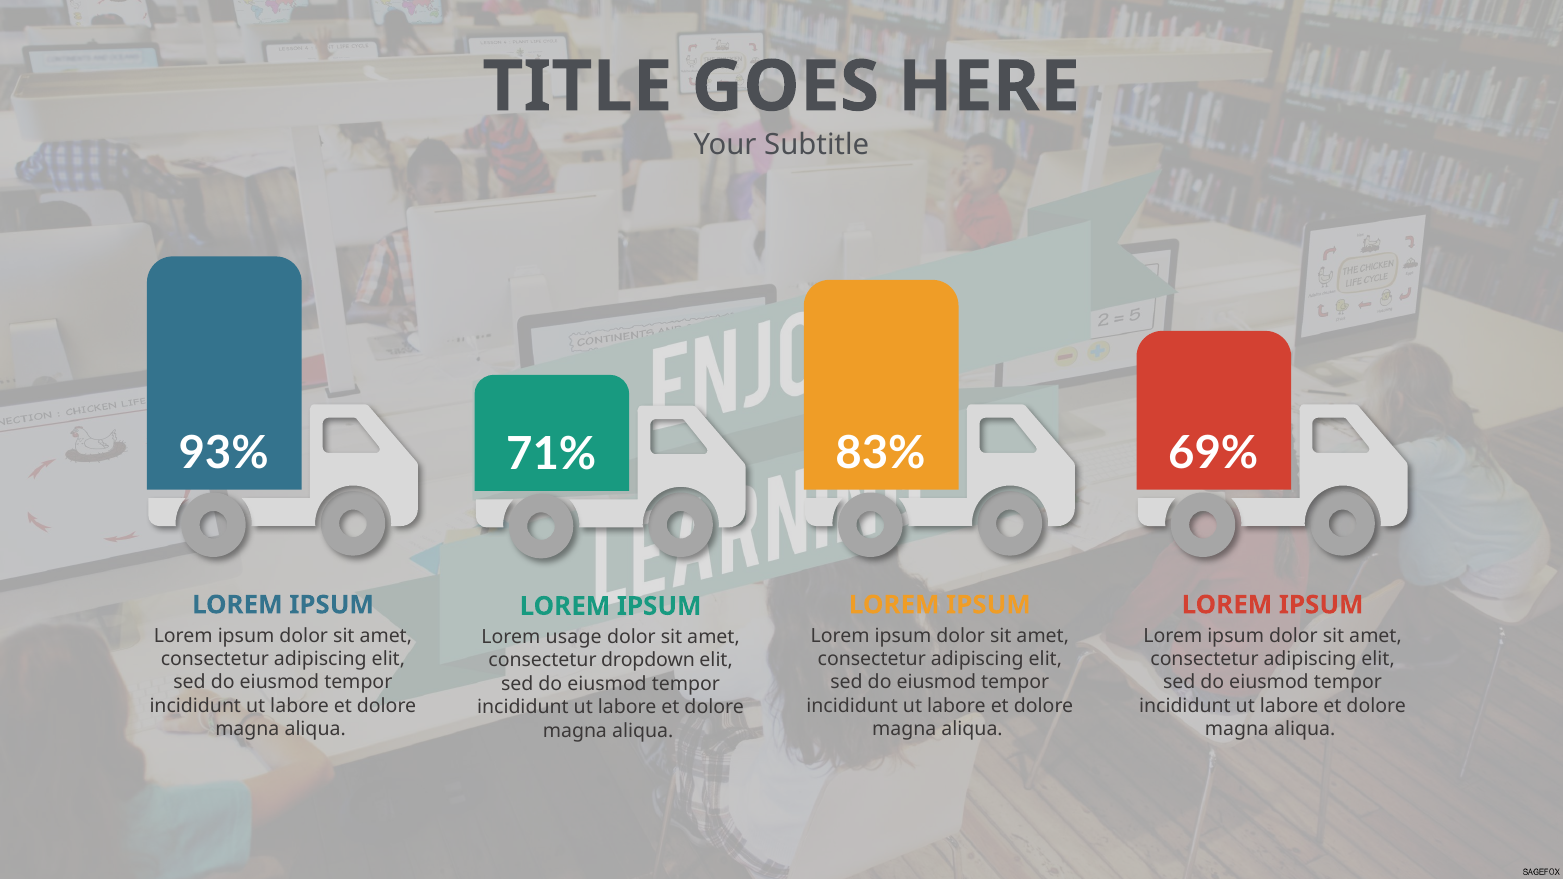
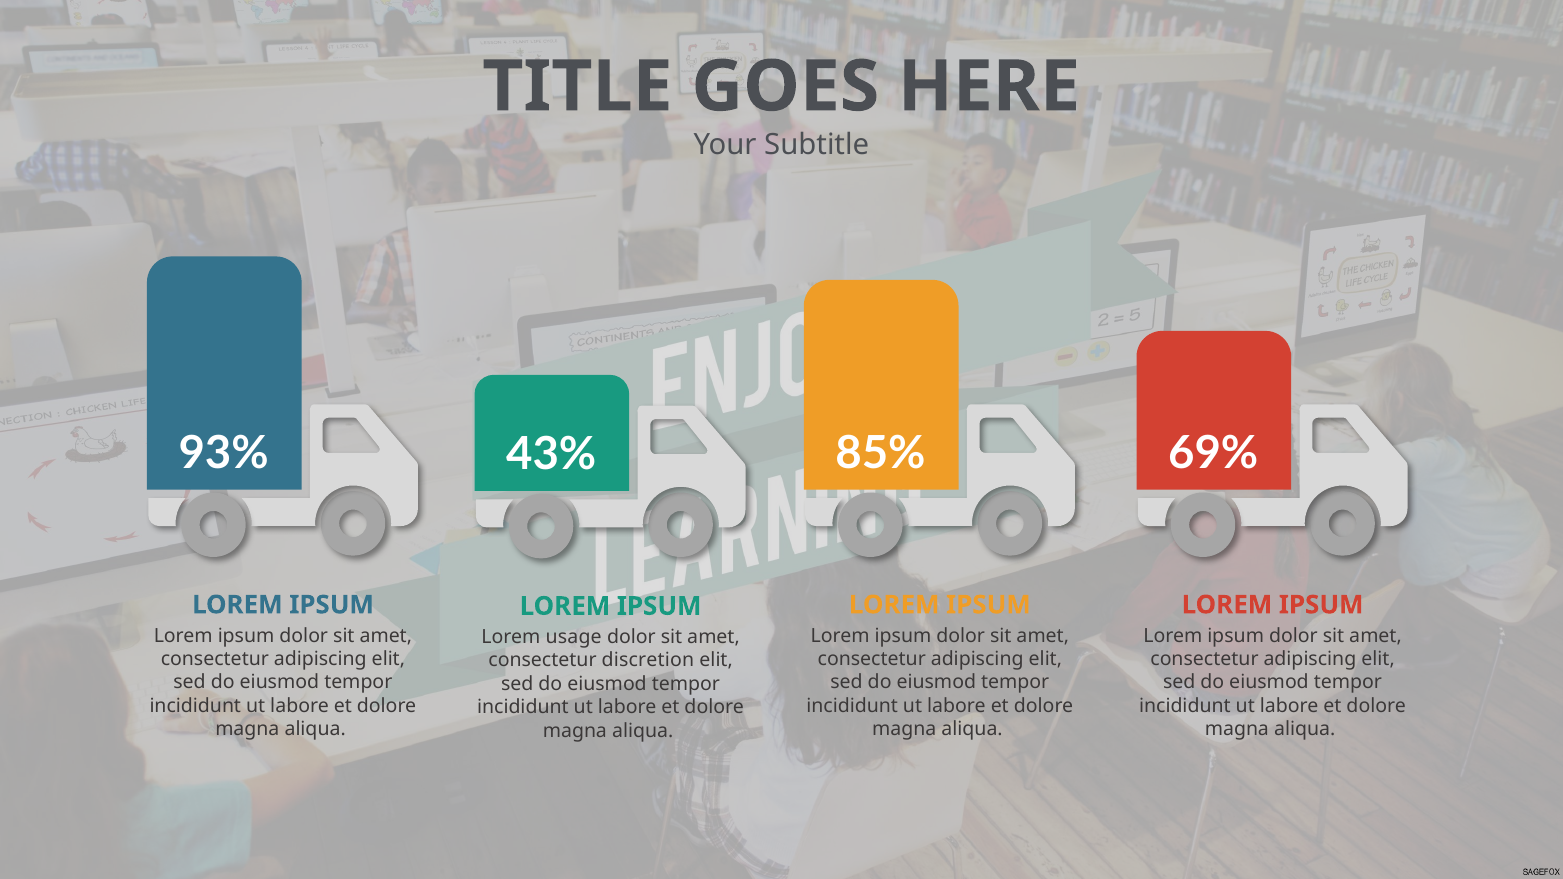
83%: 83% -> 85%
71%: 71% -> 43%
dropdown: dropdown -> discretion
